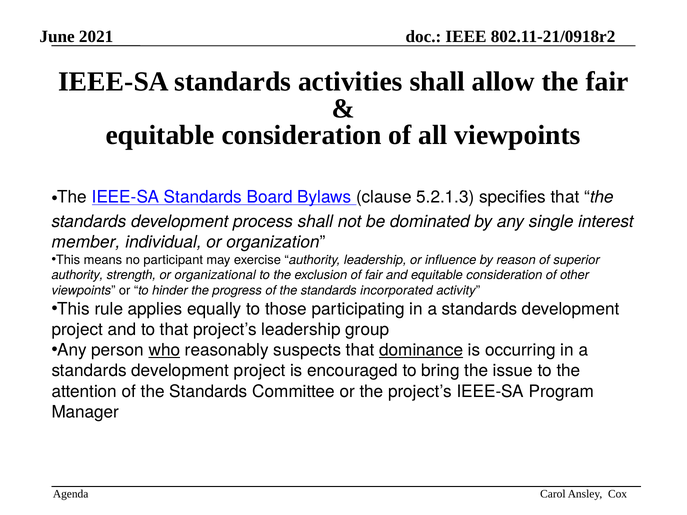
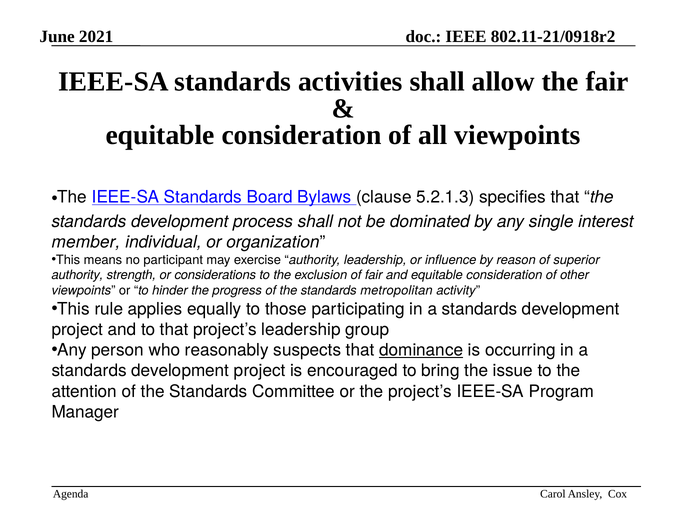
organizational: organizational -> considerations
incorporated: incorporated -> metropolitan
who underline: present -> none
